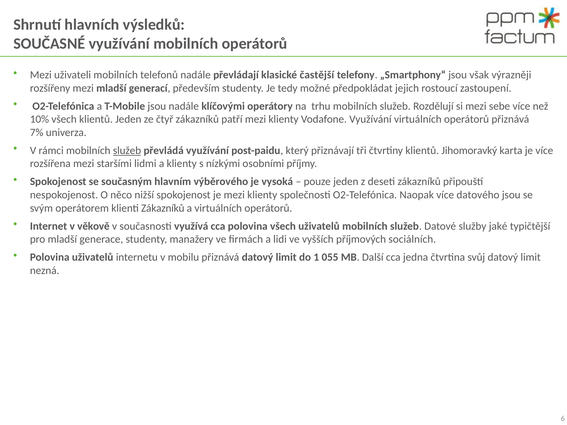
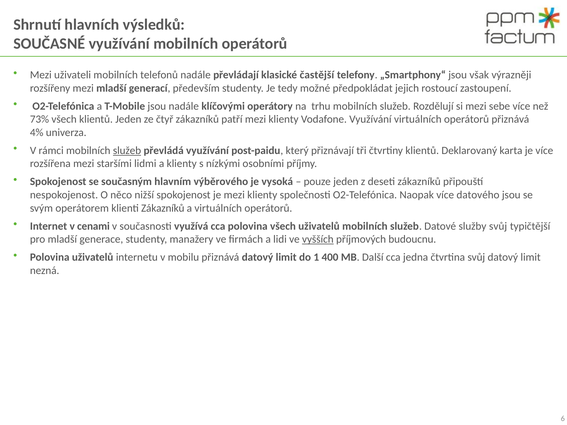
10%: 10% -> 73%
7%: 7% -> 4%
Jihomoravký: Jihomoravký -> Deklarovaný
věkově: věkově -> cenami
služby jaké: jaké -> svůj
vyšších underline: none -> present
sociálních: sociálních -> budoucnu
055: 055 -> 400
